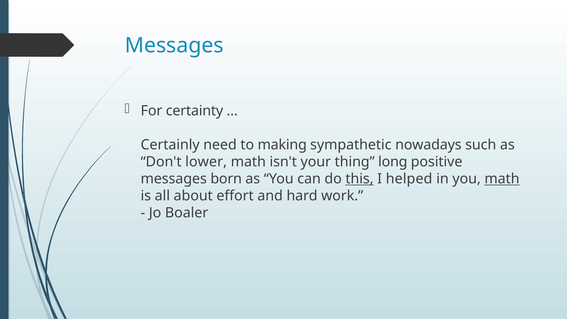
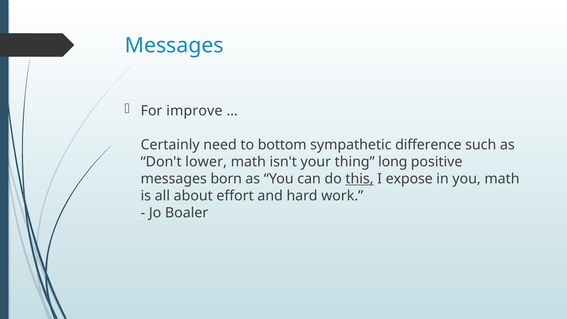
certainty: certainty -> improve
making: making -> bottom
nowadays: nowadays -> difference
helped: helped -> expose
math at (502, 179) underline: present -> none
